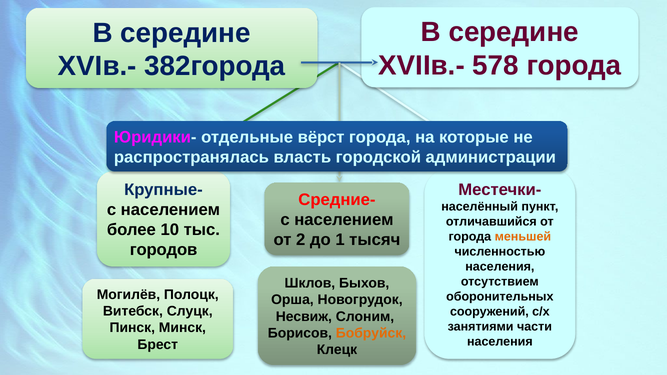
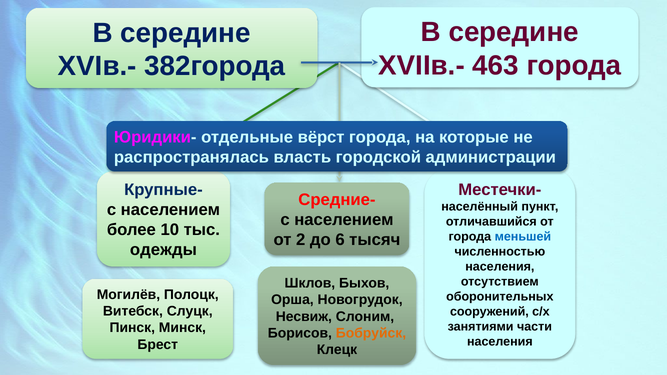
578: 578 -> 463
меньшей colour: orange -> blue
1: 1 -> 6
городов: городов -> одежды
